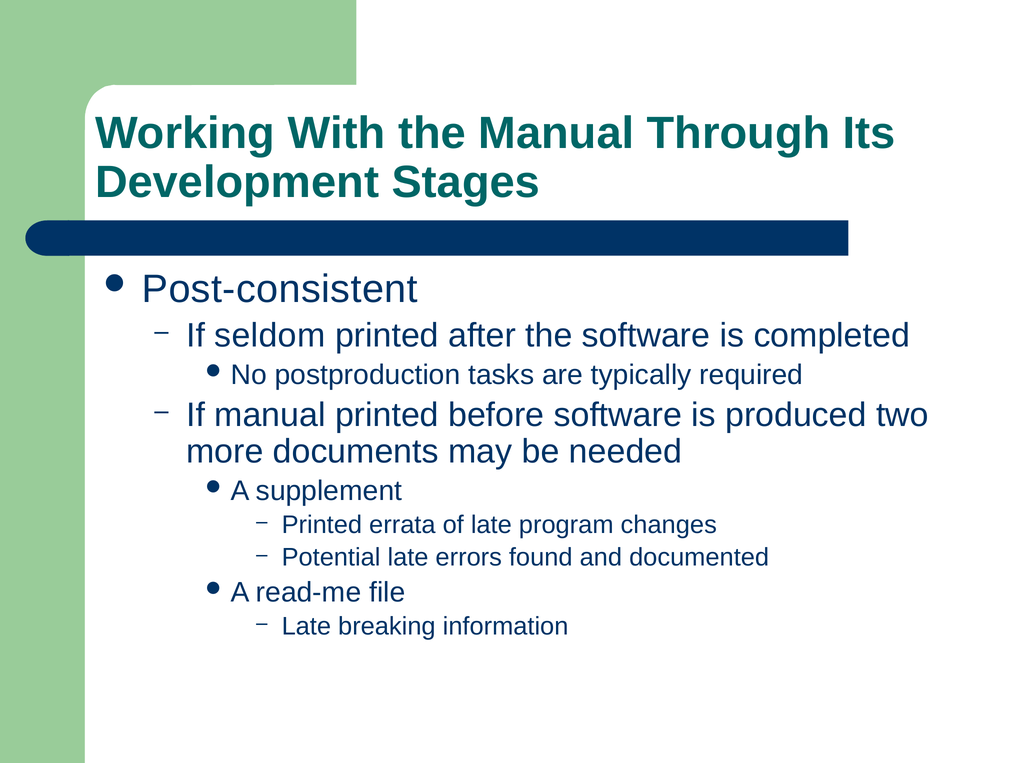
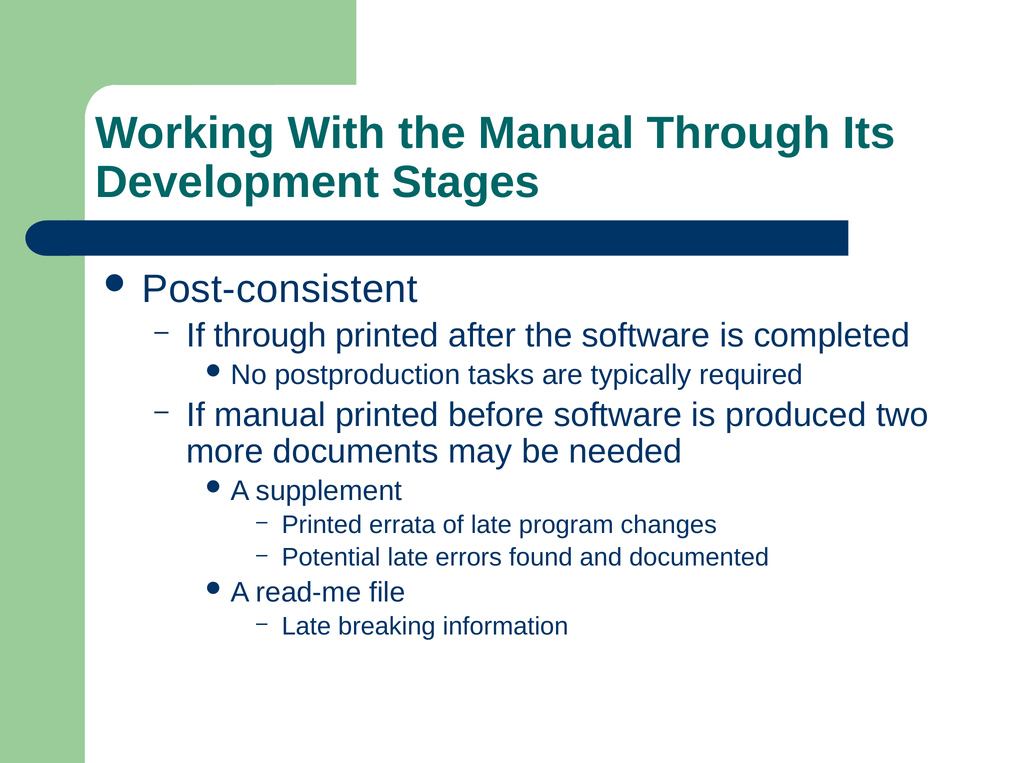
If seldom: seldom -> through
